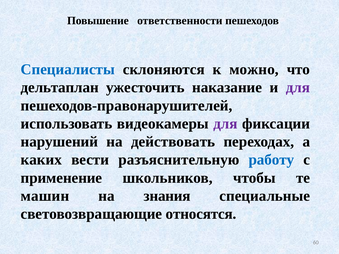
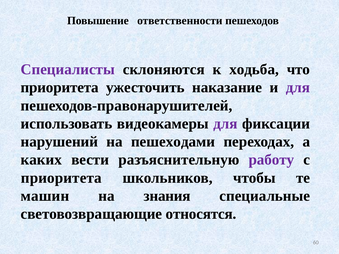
Специалисты colour: blue -> purple
можно: можно -> ходьба
дельтаплан at (60, 88): дельтаплан -> приоритета
действовать: действовать -> пешеходами
работу colour: blue -> purple
применение at (61, 178): применение -> приоритета
